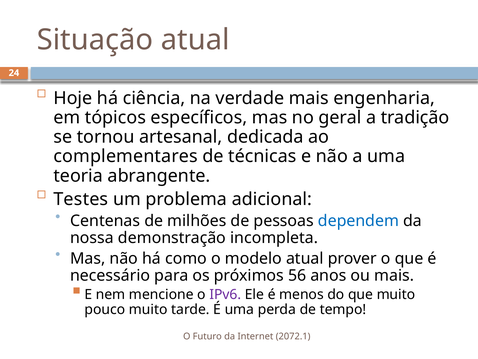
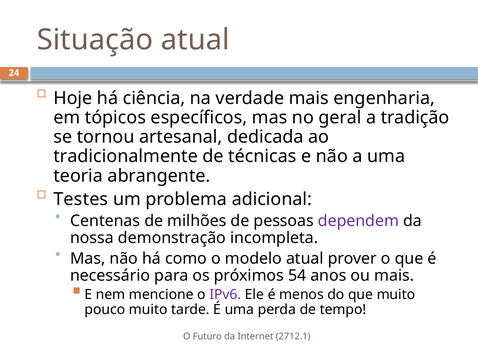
complementares: complementares -> tradicionalmente
dependem colour: blue -> purple
56: 56 -> 54
2072.1: 2072.1 -> 2712.1
